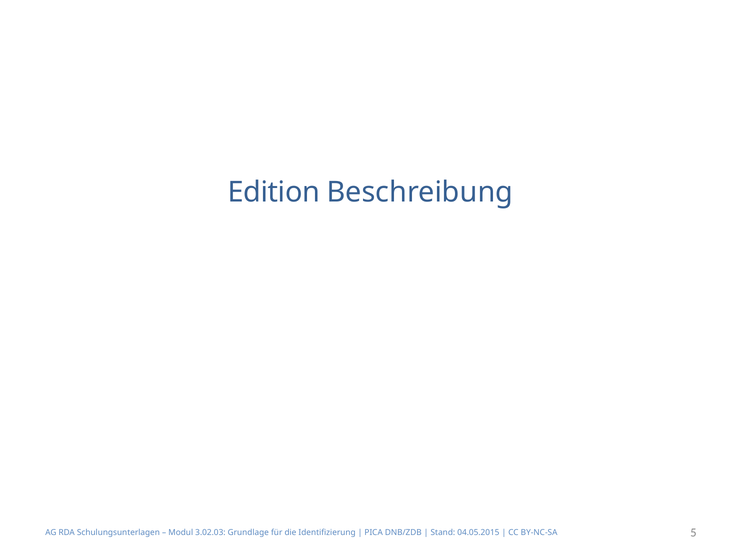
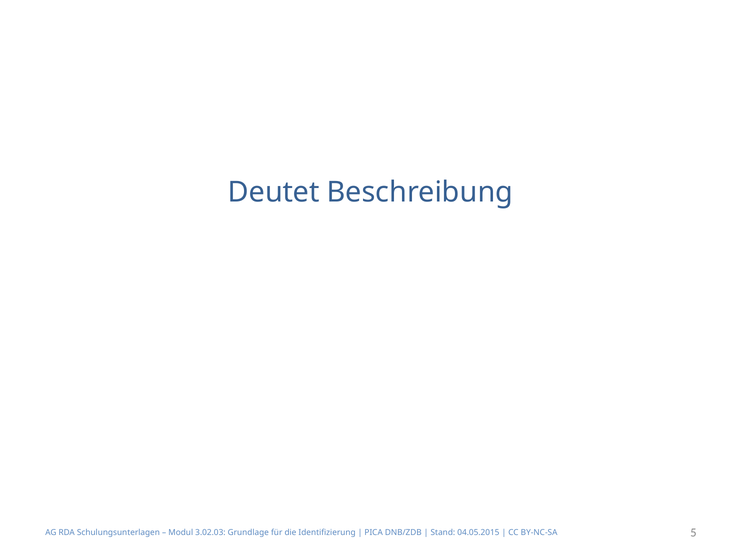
Edition: Edition -> Deutet
